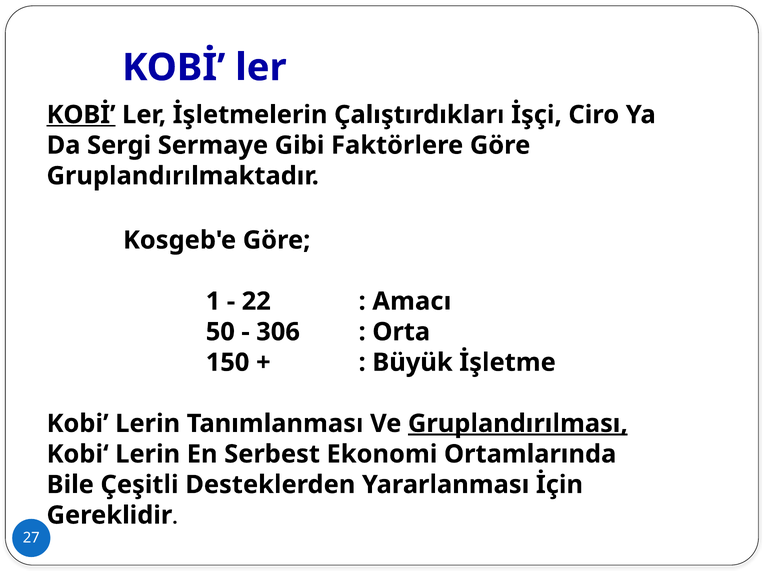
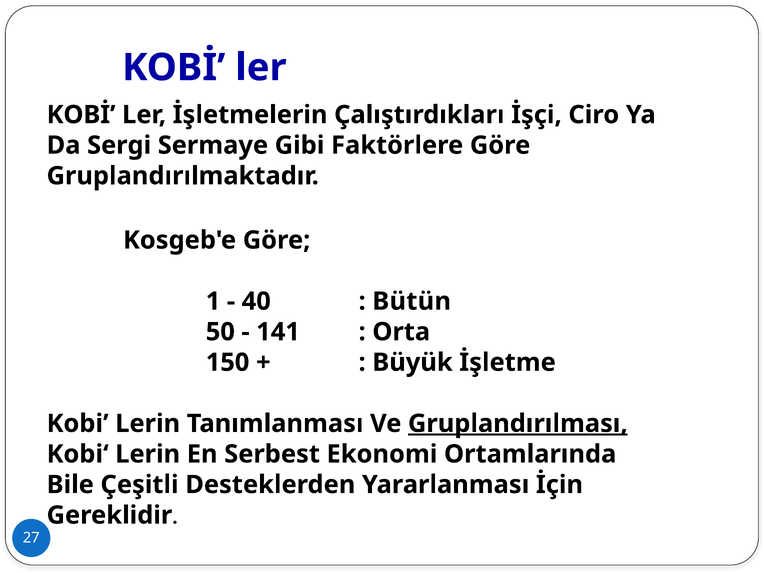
KOBİ at (81, 115) underline: present -> none
22: 22 -> 40
Amacı: Amacı -> Bütün
306: 306 -> 141
